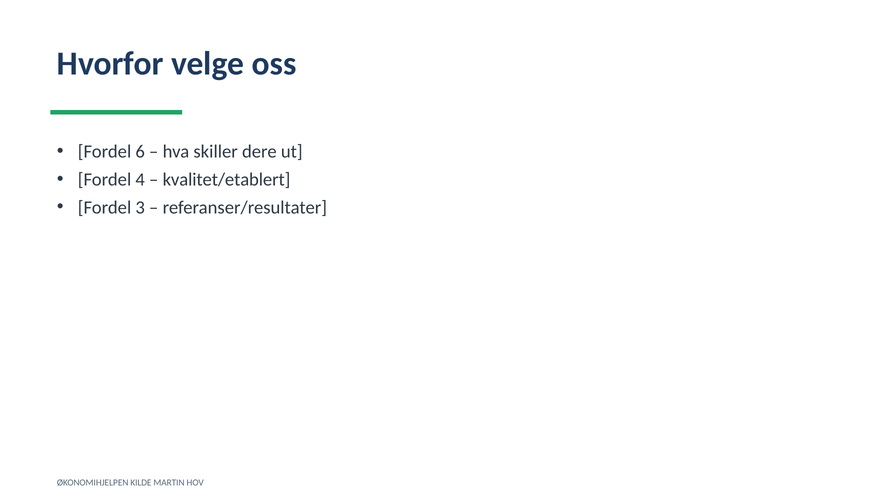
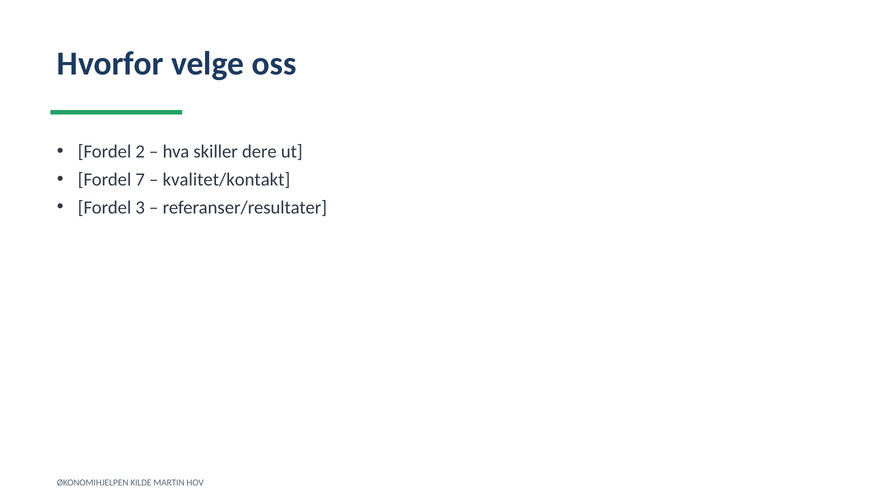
6: 6 -> 2
4: 4 -> 7
kvalitet/etablert: kvalitet/etablert -> kvalitet/kontakt
